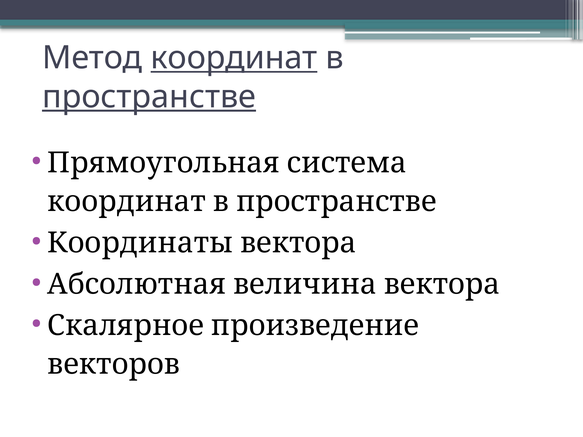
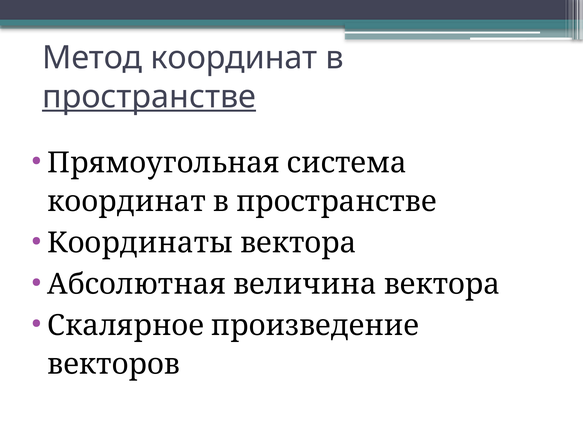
координат underline: present -> none
